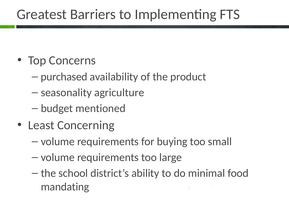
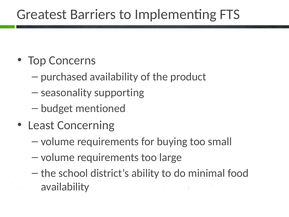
agriculture: agriculture -> supporting
mandating at (65, 186): mandating -> availability
